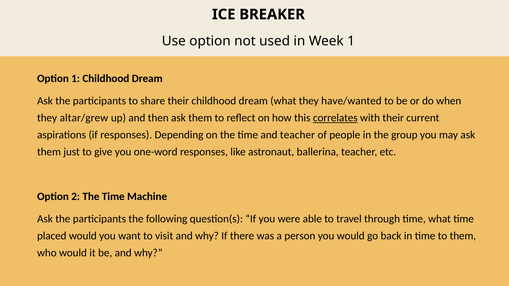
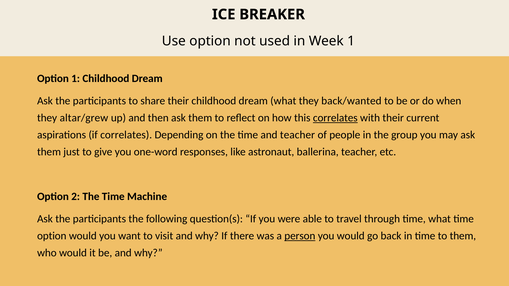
have/wanted: have/wanted -> back/wanted
if responses: responses -> correlates
placed at (52, 236): placed -> option
person underline: none -> present
